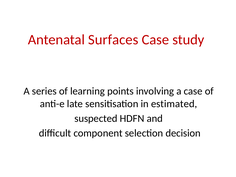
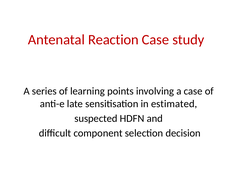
Surfaces: Surfaces -> Reaction
